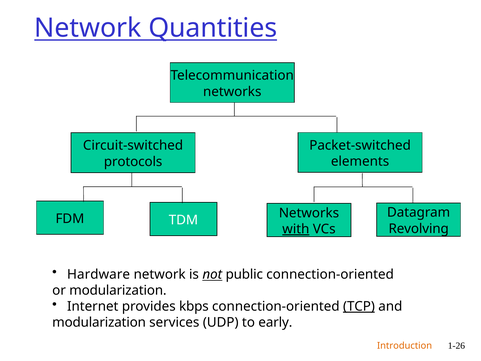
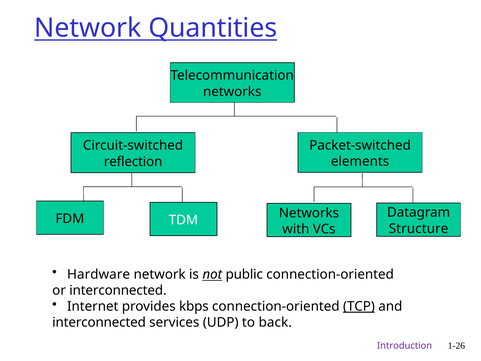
protocols: protocols -> reflection
Revolving: Revolving -> Structure
with underline: present -> none
or modularization: modularization -> interconnected
modularization at (99, 322): modularization -> interconnected
early: early -> back
Introduction colour: orange -> purple
